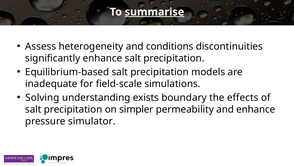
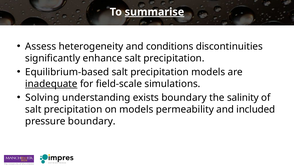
inadequate underline: none -> present
effects: effects -> salinity
on simpler: simpler -> models
and enhance: enhance -> included
pressure simulator: simulator -> boundary
